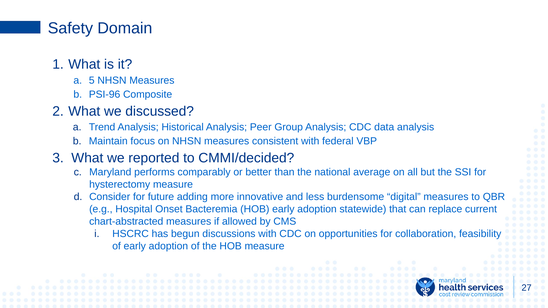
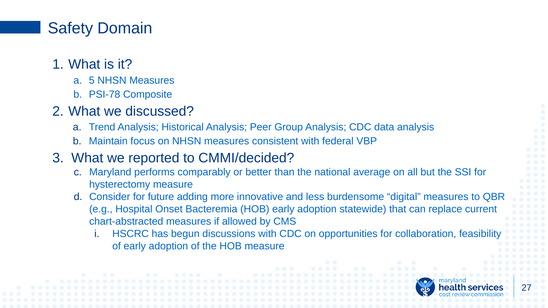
PSI-96: PSI-96 -> PSI-78
